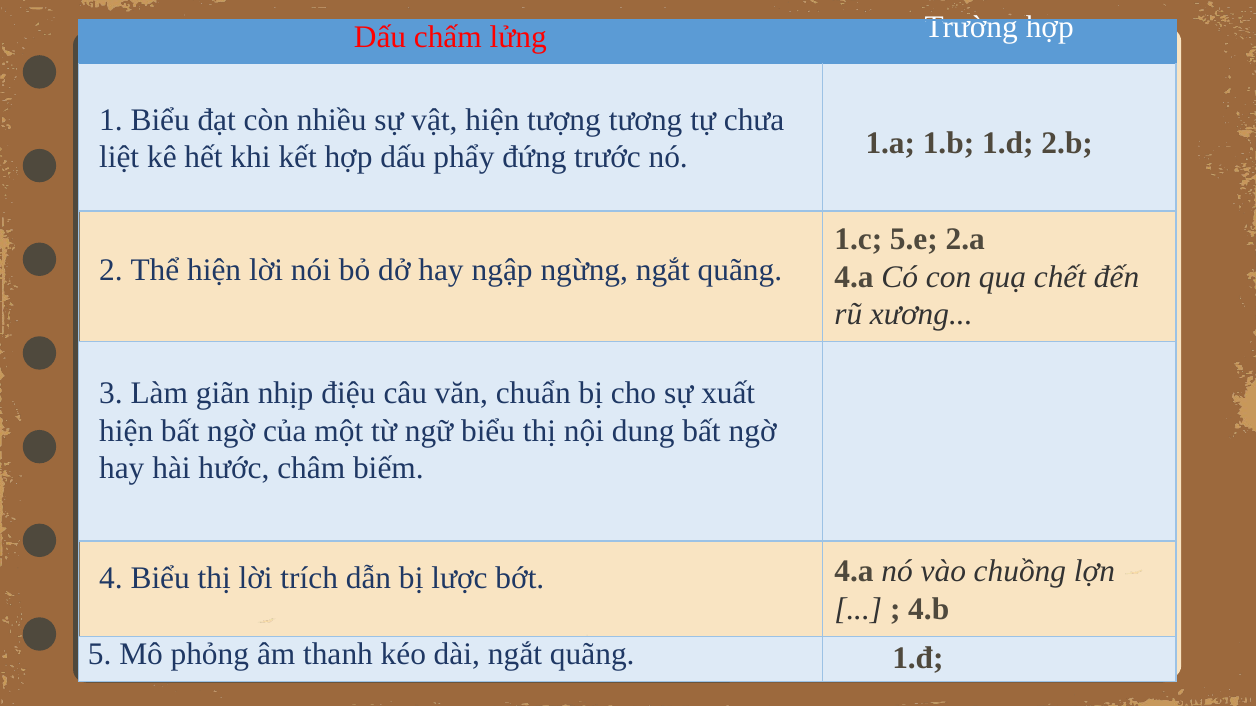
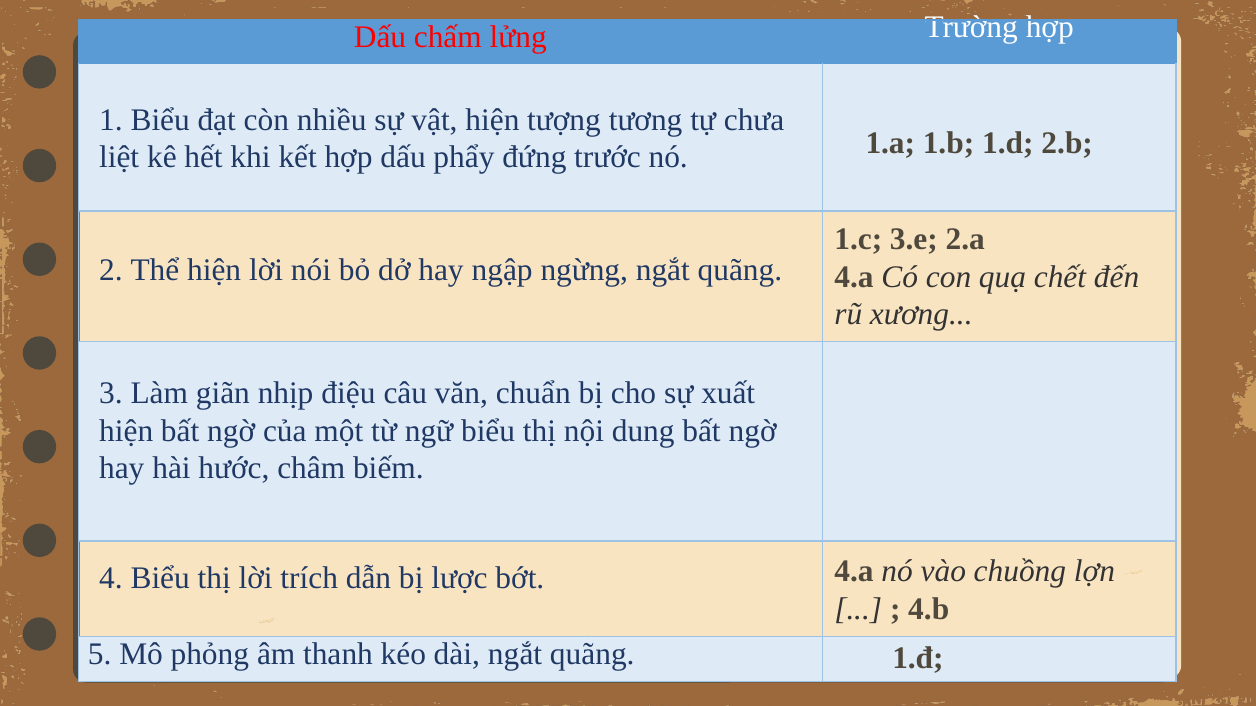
5.e: 5.e -> 3.e
